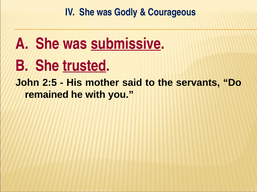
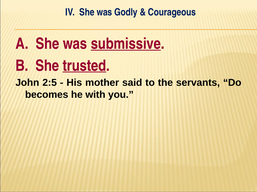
remained: remained -> becomes
